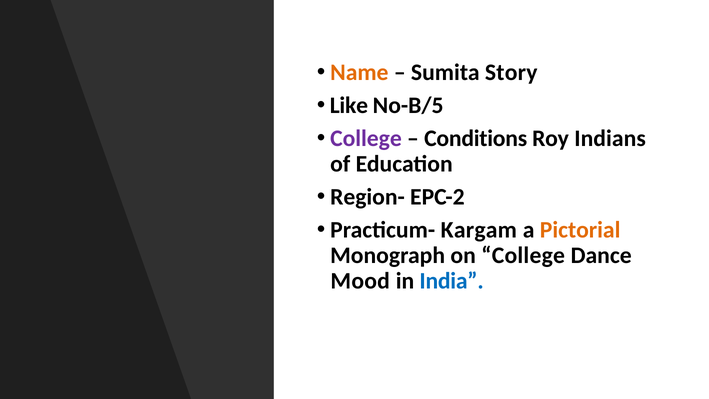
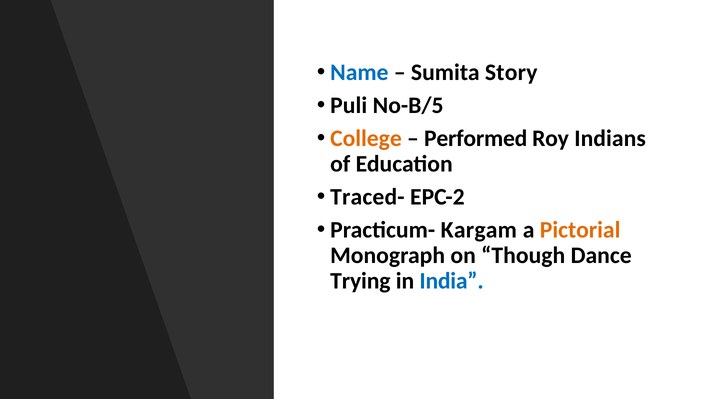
Name colour: orange -> blue
Like: Like -> Puli
College at (366, 138) colour: purple -> orange
Conditions: Conditions -> Performed
Region-: Region- -> Traced-
on College: College -> Though
Mood: Mood -> Trying
